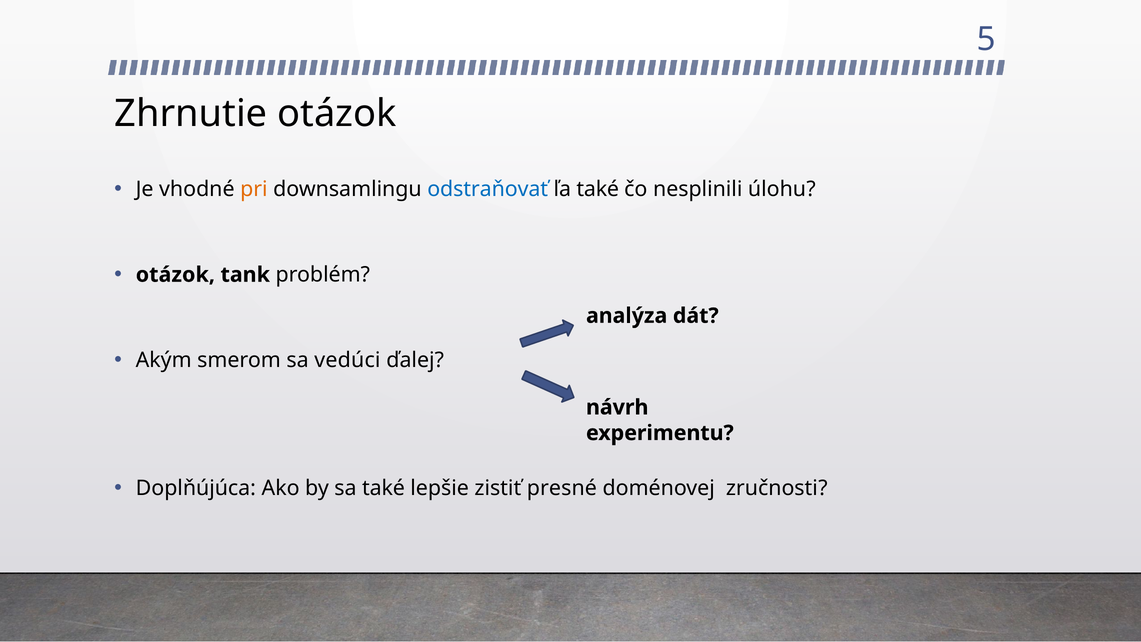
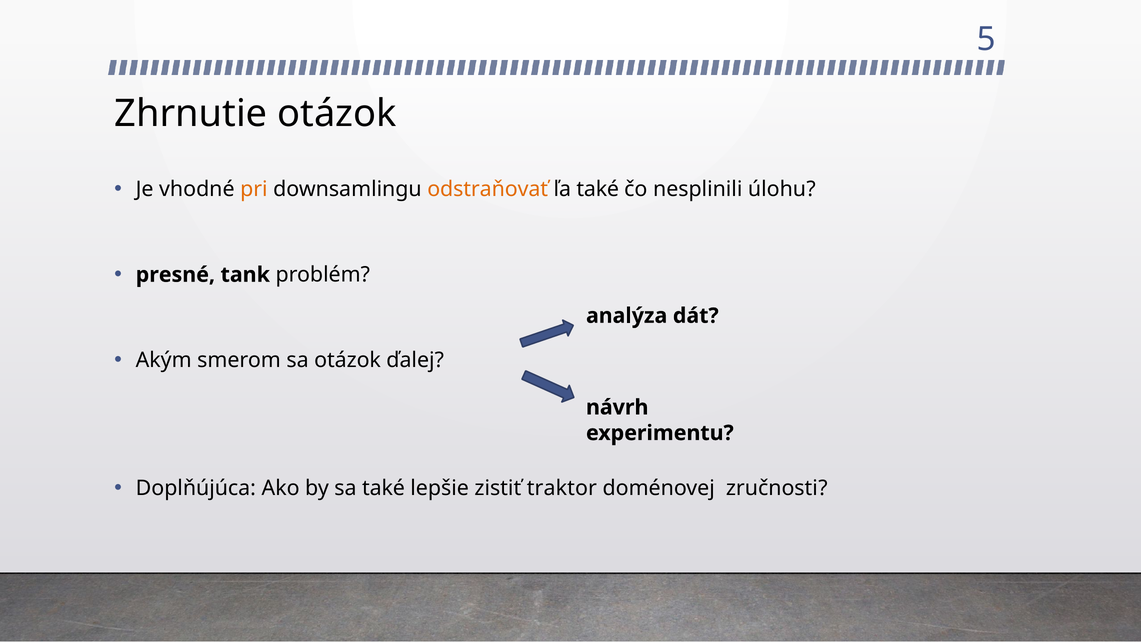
odstraňovať colour: blue -> orange
otázok at (175, 275): otázok -> presné
sa vedúci: vedúci -> otázok
presné: presné -> traktor
